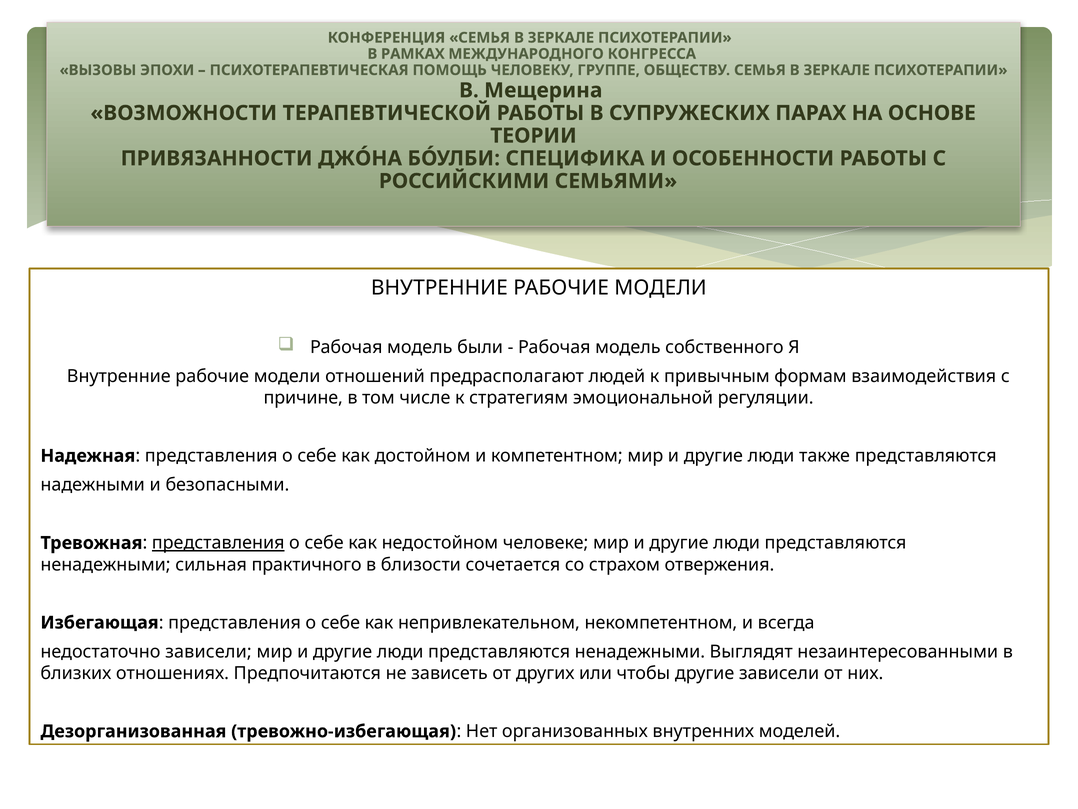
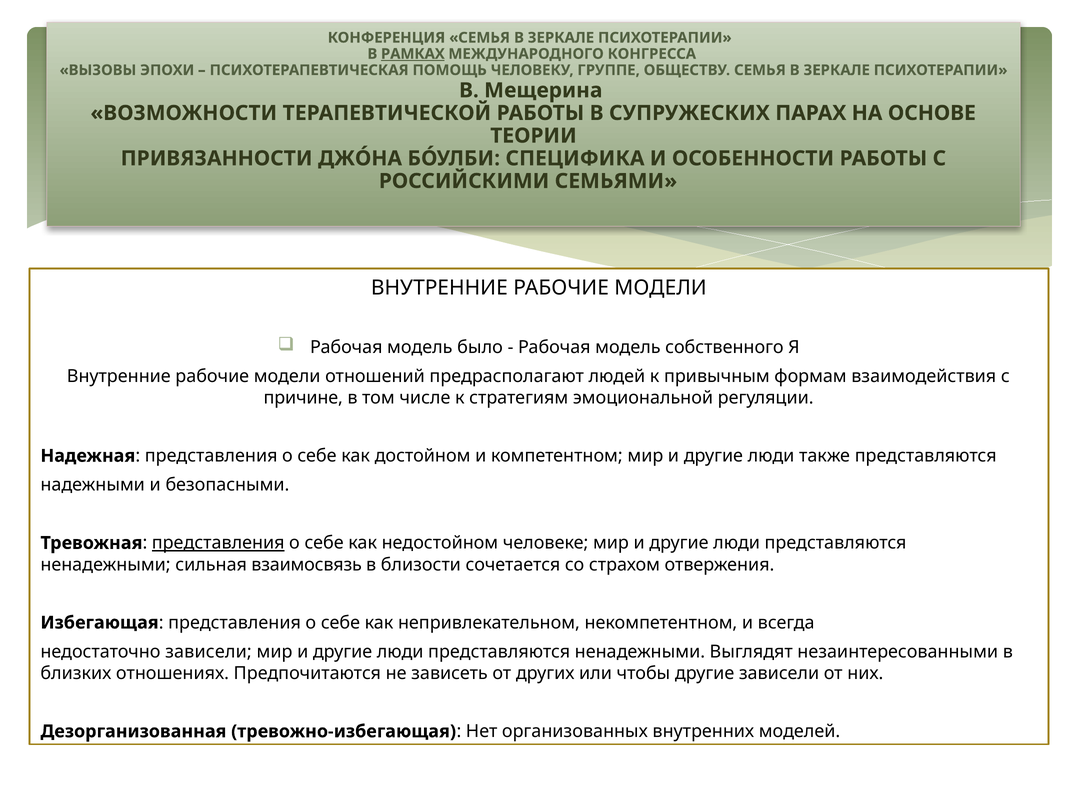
РАМКАХ underline: none -> present
были: были -> было
практичного: практичного -> взаимосвязь
